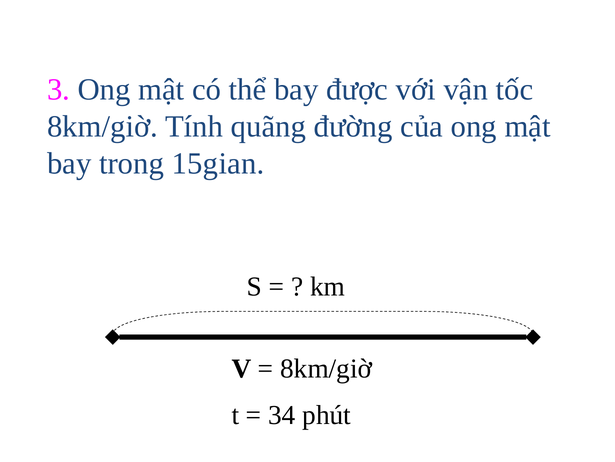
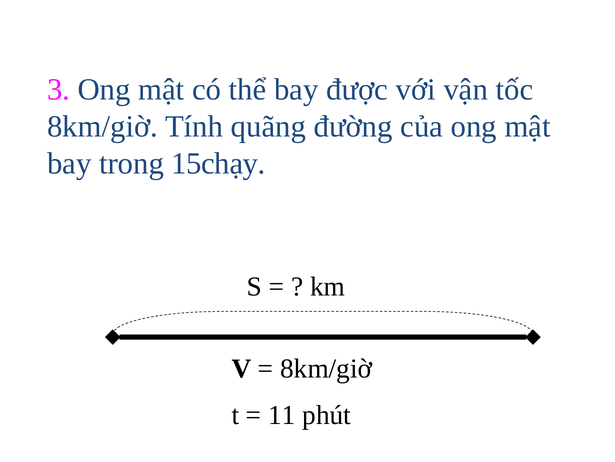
15gian: 15gian -> 15chạy
34: 34 -> 11
